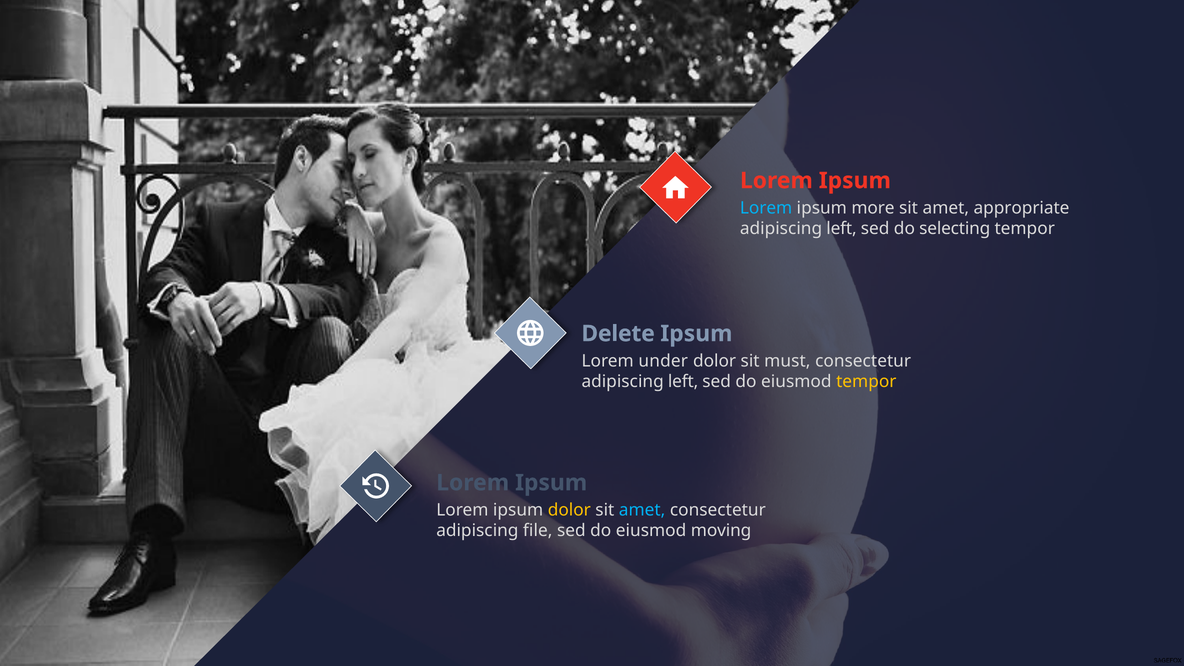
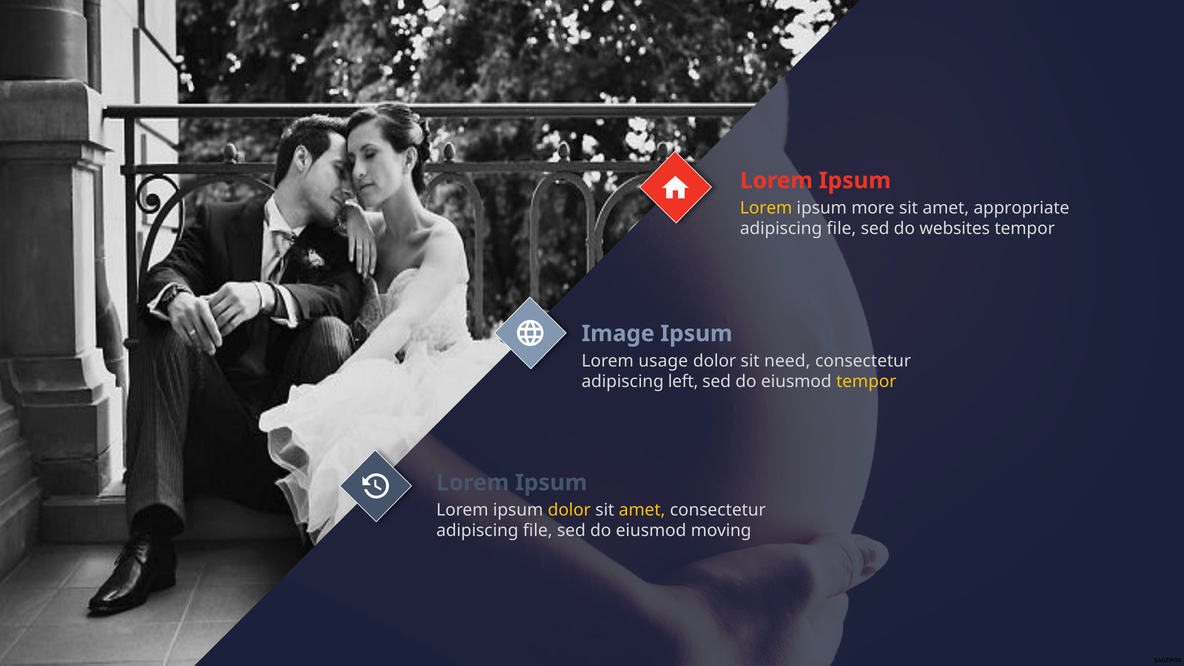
Lorem at (766, 208) colour: light blue -> yellow
left at (842, 229): left -> file
selecting: selecting -> websites
Delete: Delete -> Image
under: under -> usage
must: must -> need
amet at (642, 510) colour: light blue -> yellow
